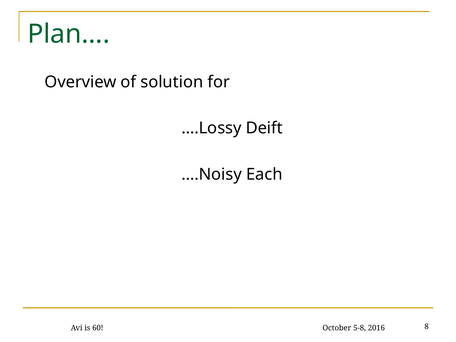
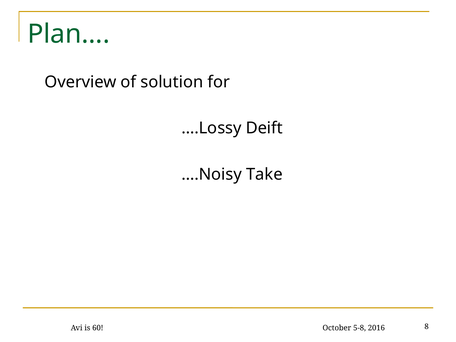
Each: Each -> Take
